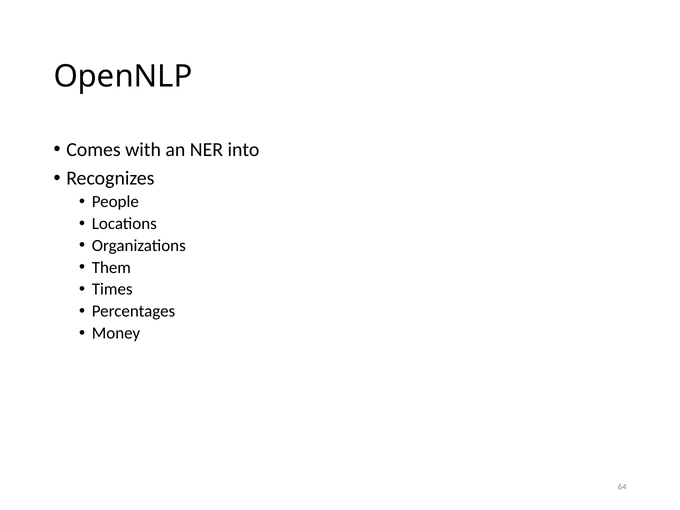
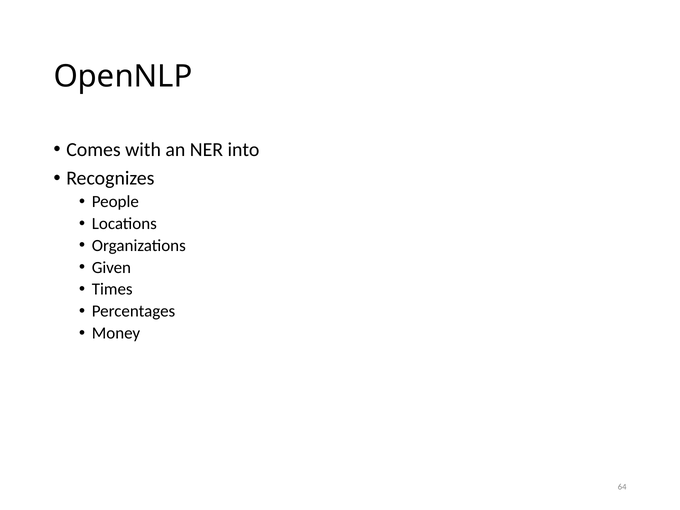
Them: Them -> Given
